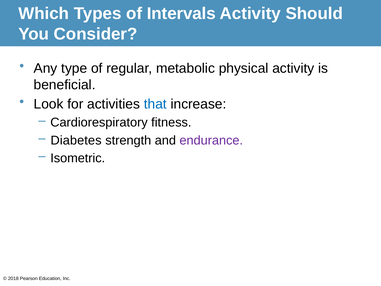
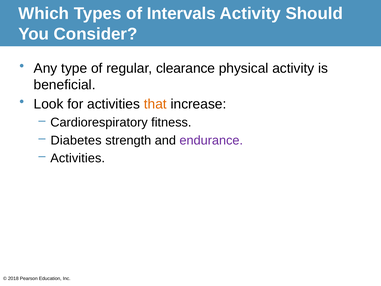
metabolic: metabolic -> clearance
that colour: blue -> orange
Isometric at (78, 158): Isometric -> Activities
